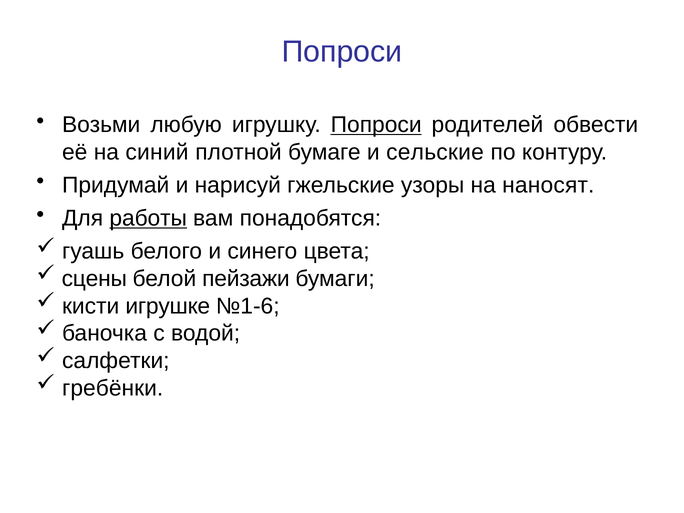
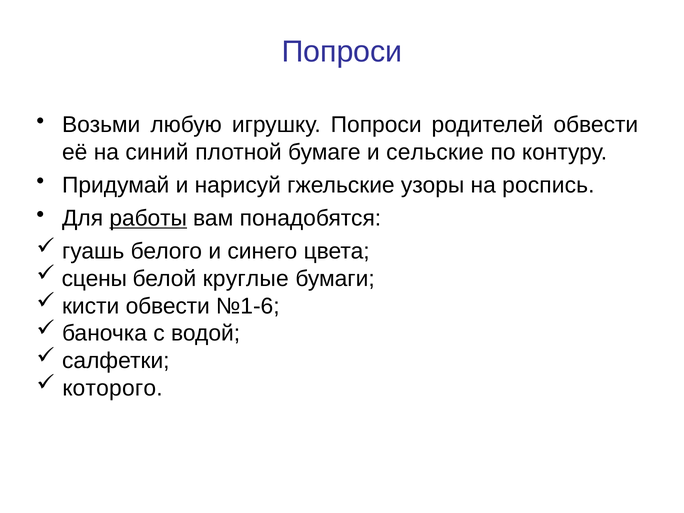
Попроси at (376, 125) underline: present -> none
наносят: наносят -> роспись
пейзажи: пейзажи -> круглые
кисти игрушке: игрушке -> обвести
гребёнки: гребёнки -> которого
